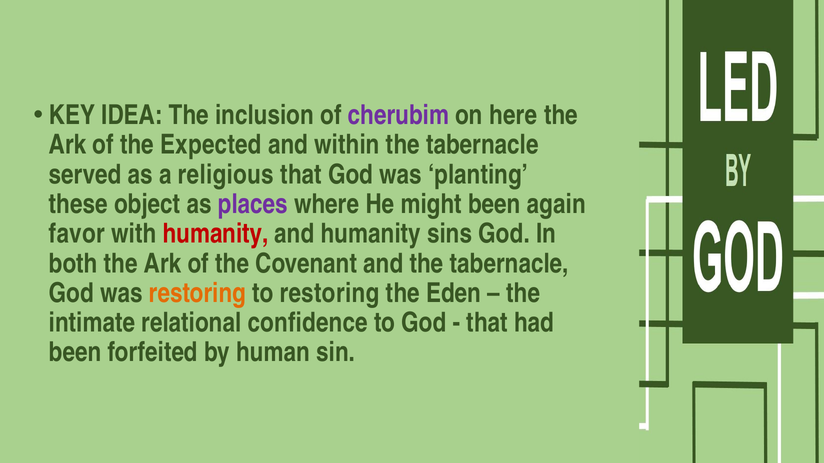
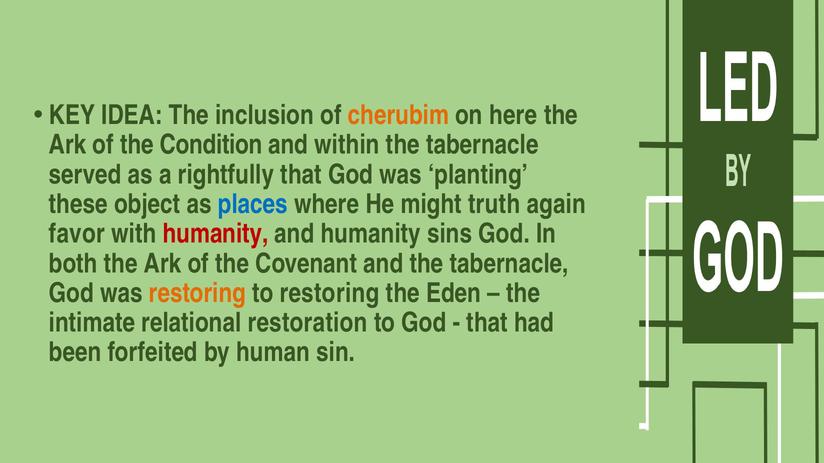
cherubim colour: purple -> orange
Expected: Expected -> Condition
religious: religious -> rightfully
places colour: purple -> blue
might been: been -> truth
confidence: confidence -> restoration
